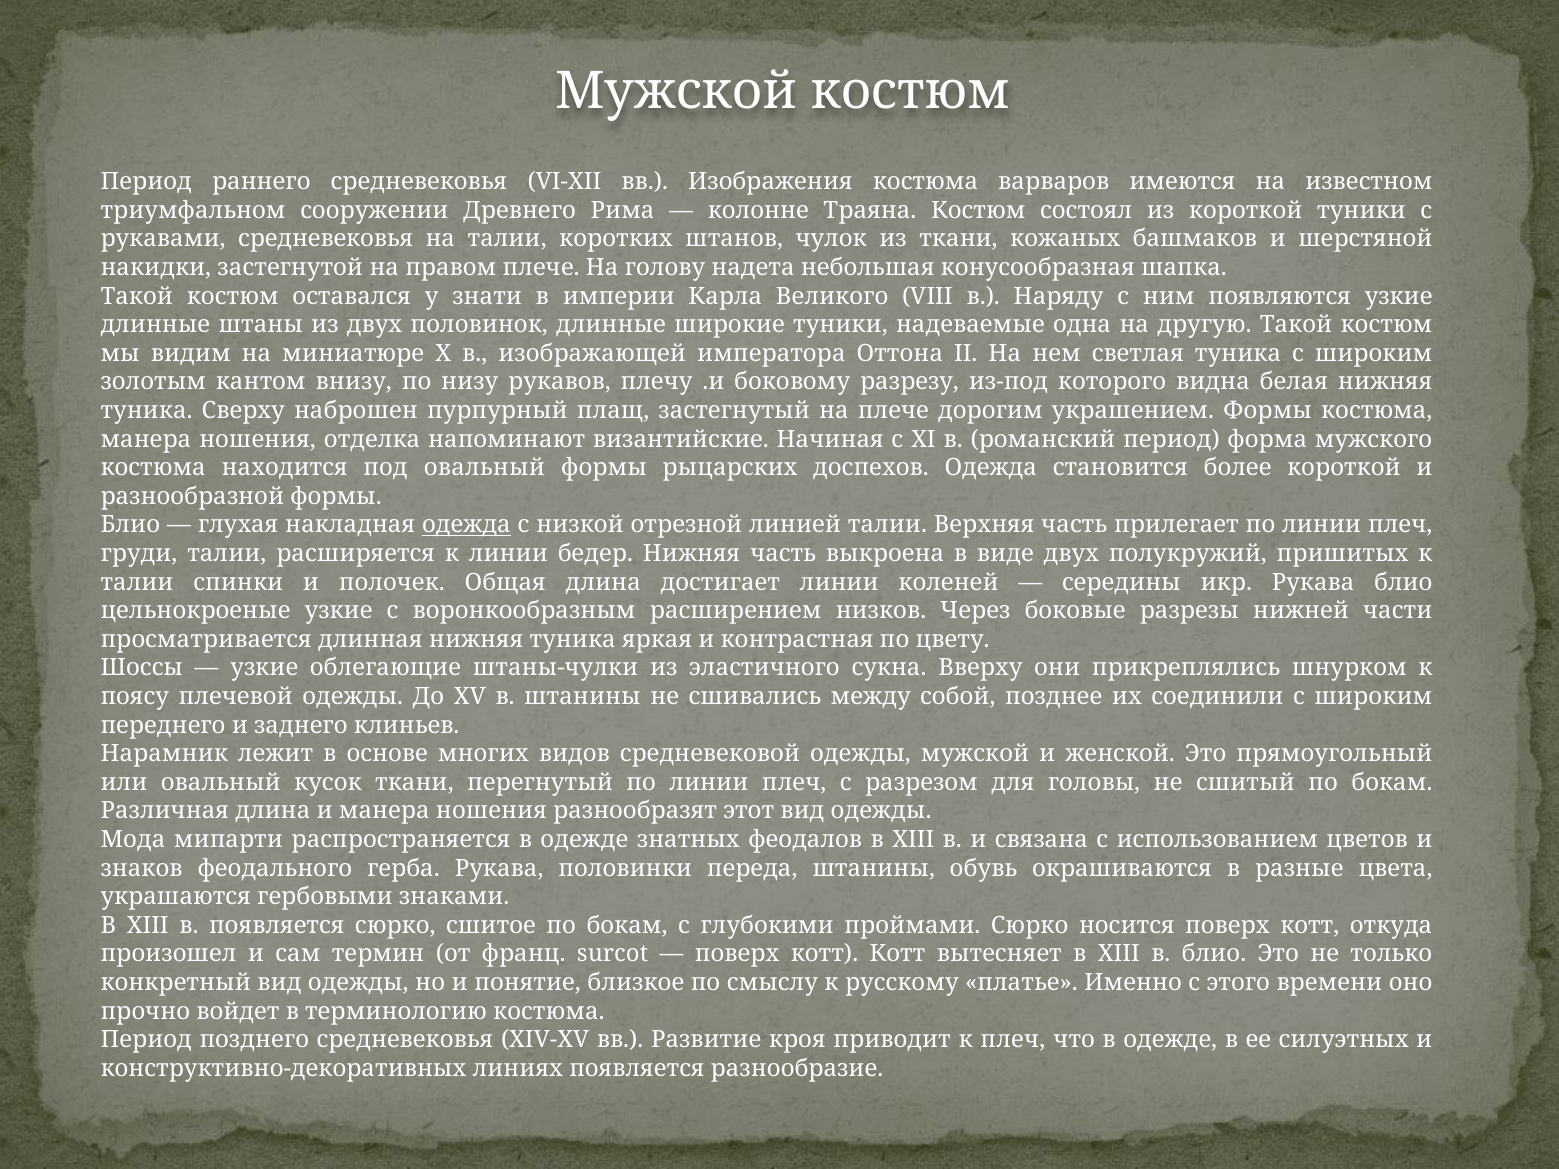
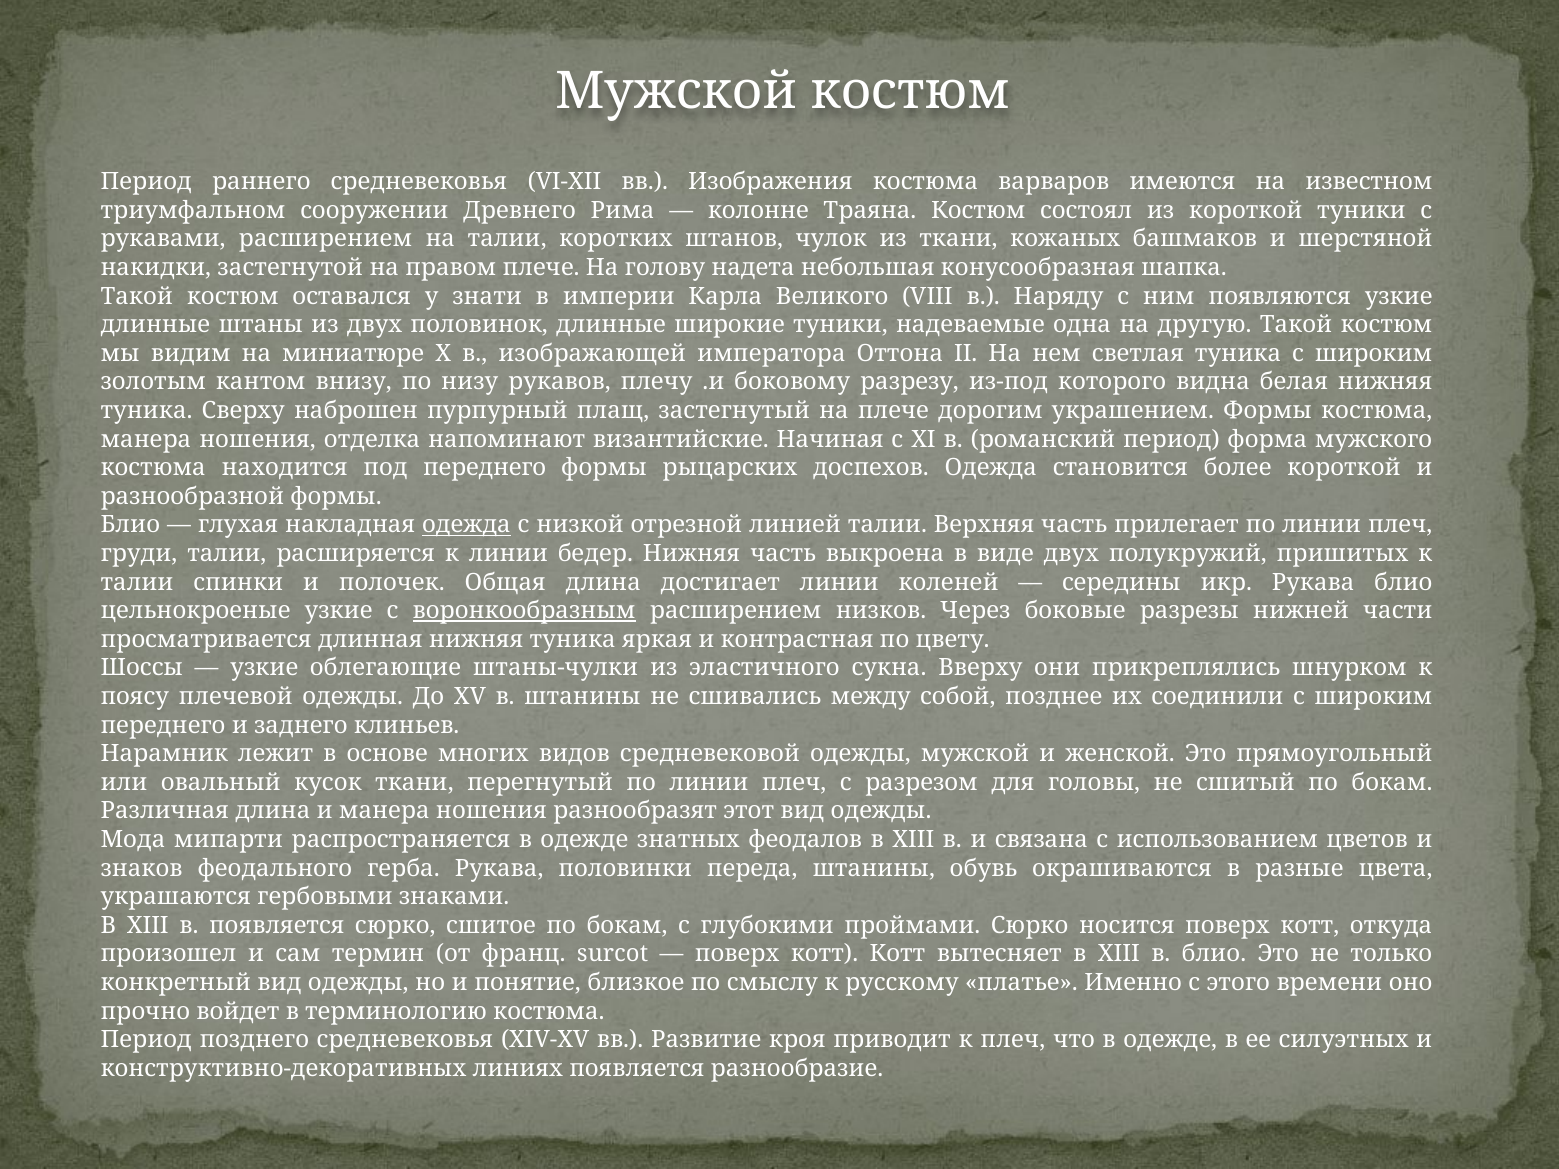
рукавами средневековья: средневековья -> расширением
под овальный: овальный -> переднего
воронкообразным underline: none -> present
